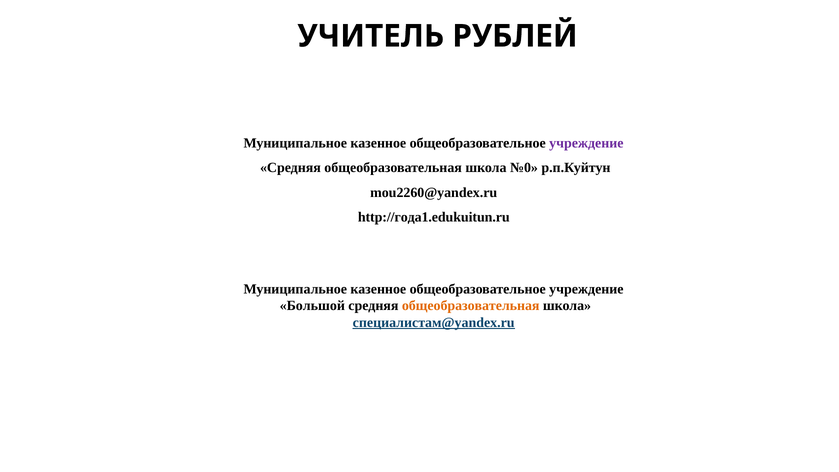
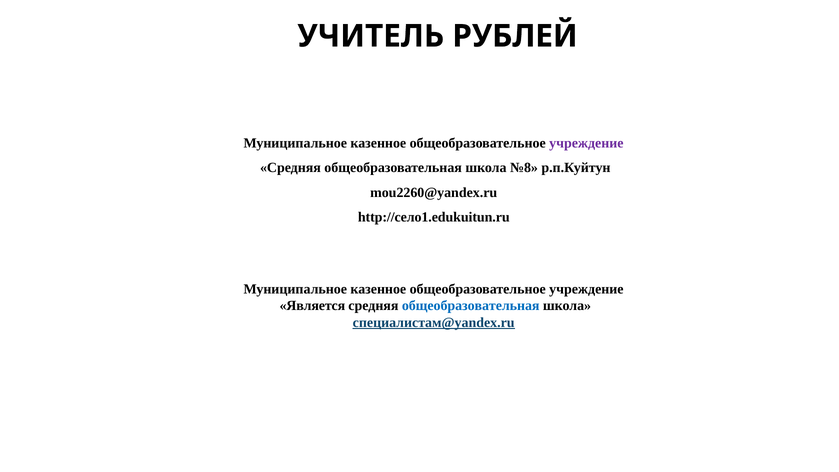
№0: №0 -> №8
http://года1.edukuitun.ru: http://года1.edukuitun.ru -> http://село1.edukuitun.ru
Большой: Большой -> Является
общеобразовательная at (471, 306) colour: orange -> blue
